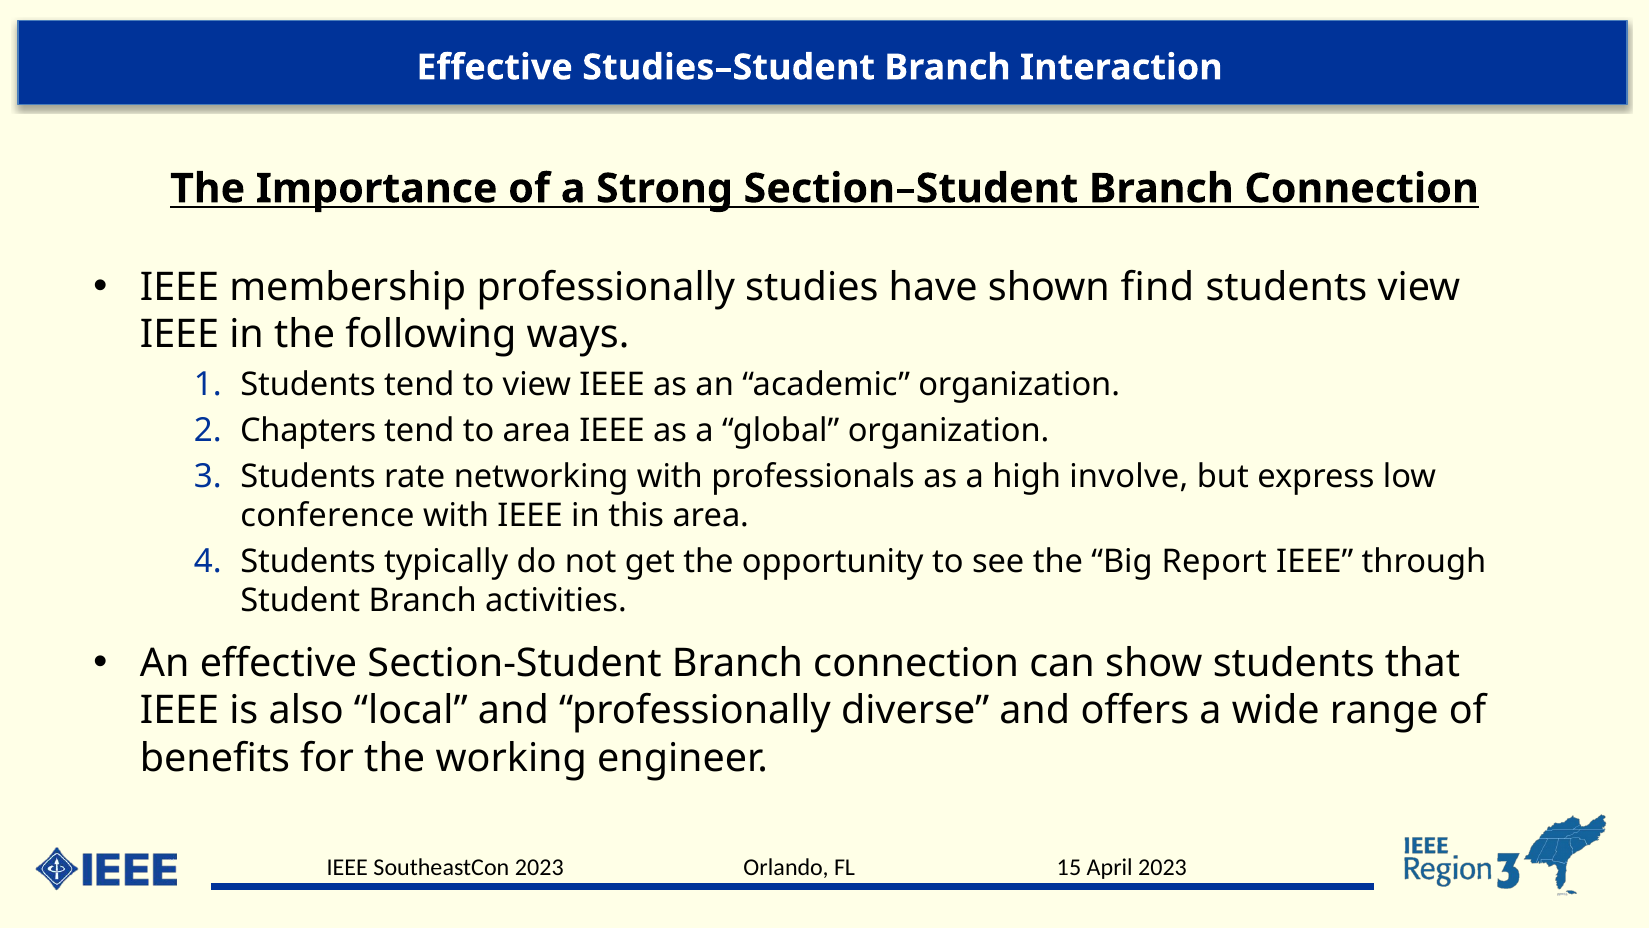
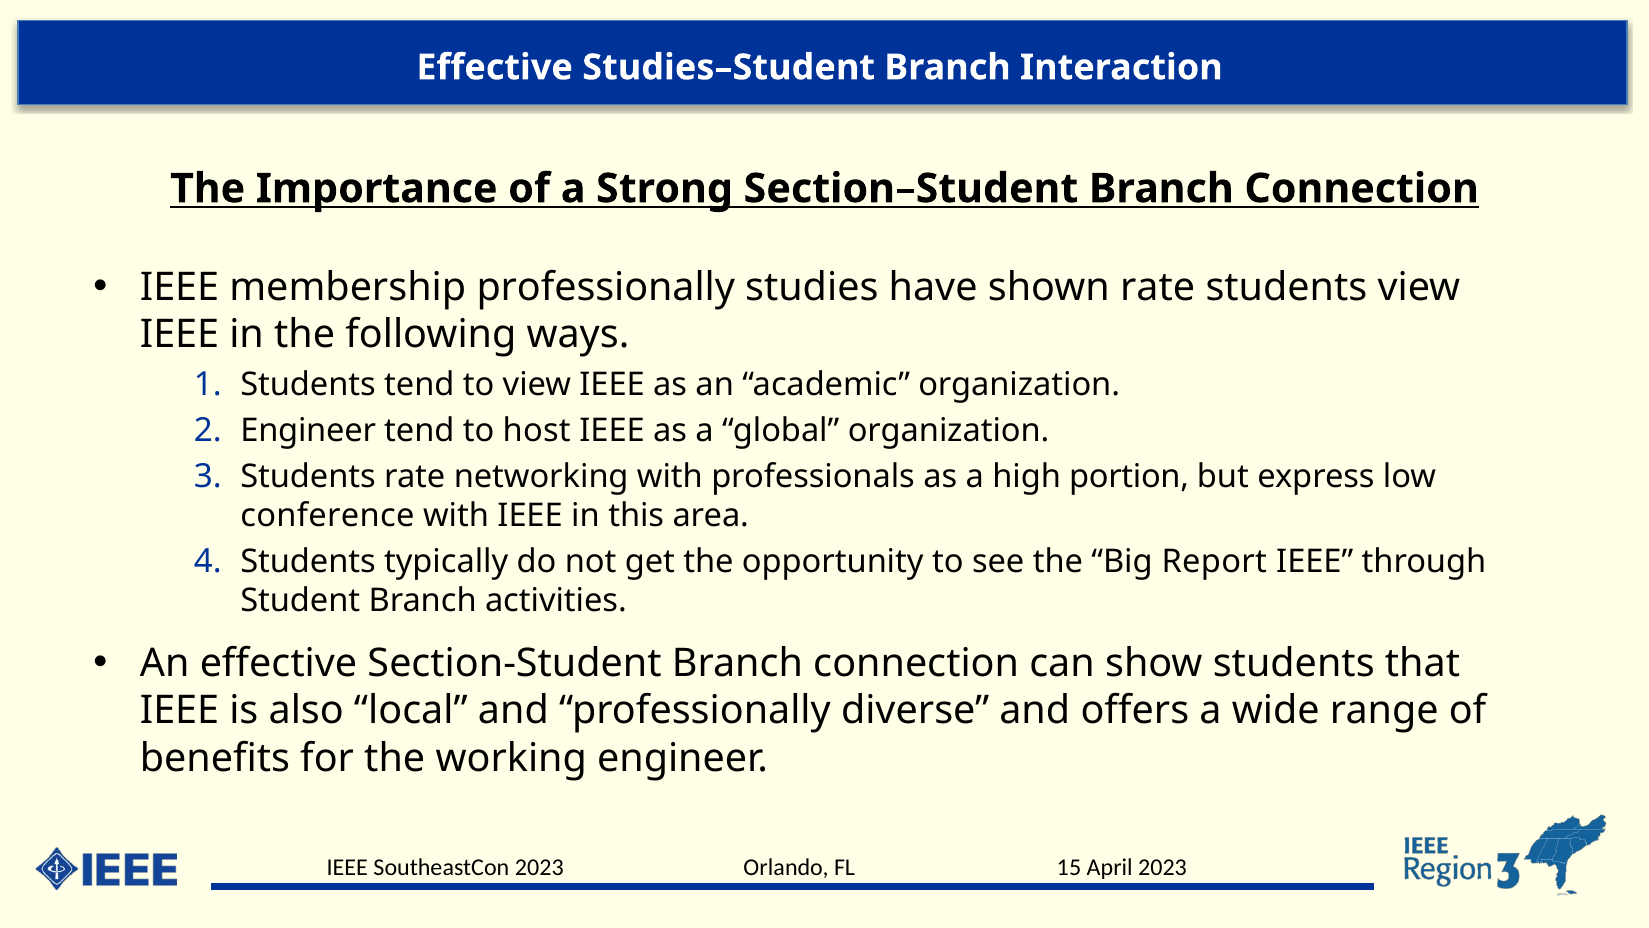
shown find: find -> rate
Chapters at (308, 430): Chapters -> Engineer
to area: area -> host
involve: involve -> portion
